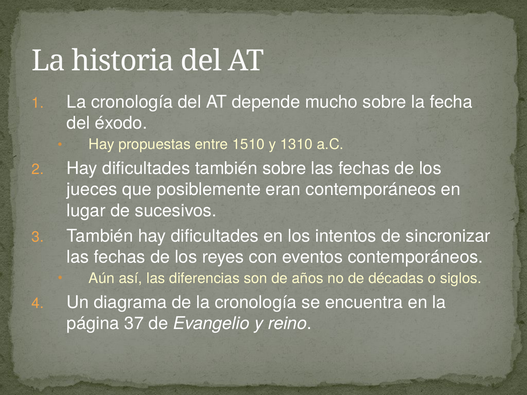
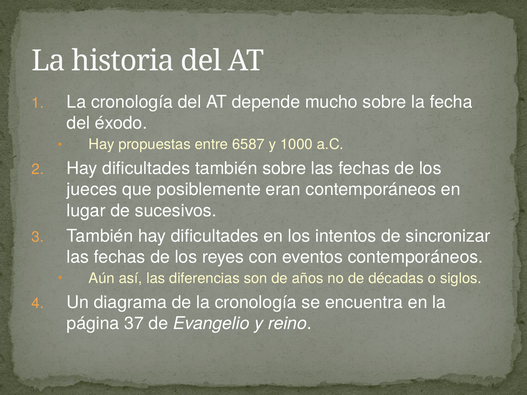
1510: 1510 -> 6587
1310: 1310 -> 1000
